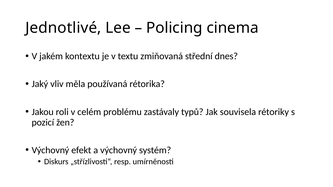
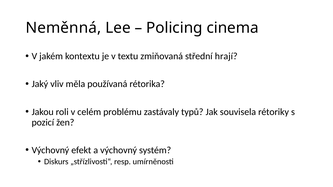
Jednotlivé: Jednotlivé -> Neměnná
dnes: dnes -> hrají
